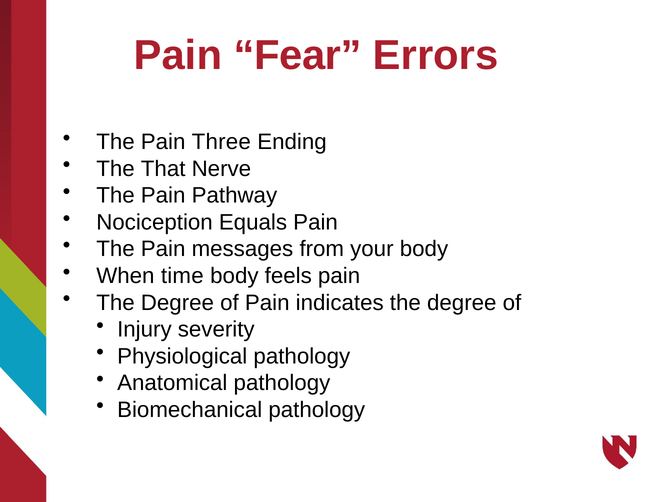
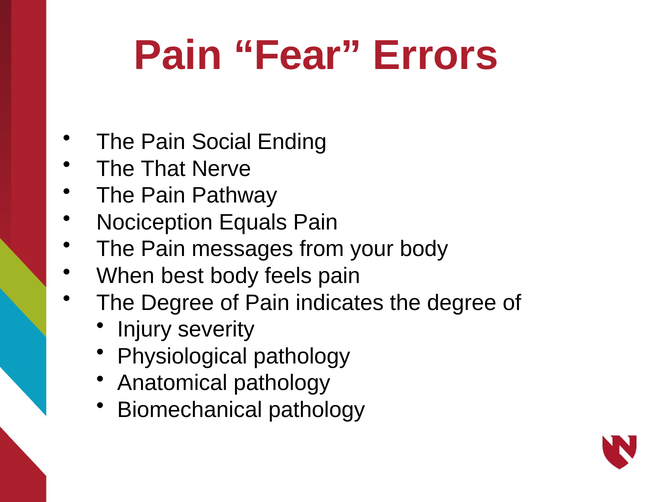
Three: Three -> Social
time: time -> best
